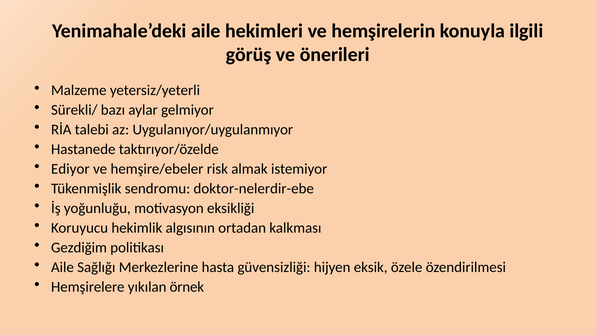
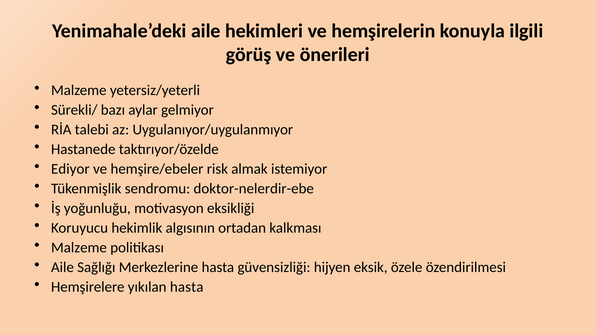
Gezdiğim at (79, 248): Gezdiğim -> Malzeme
yıkılan örnek: örnek -> hasta
